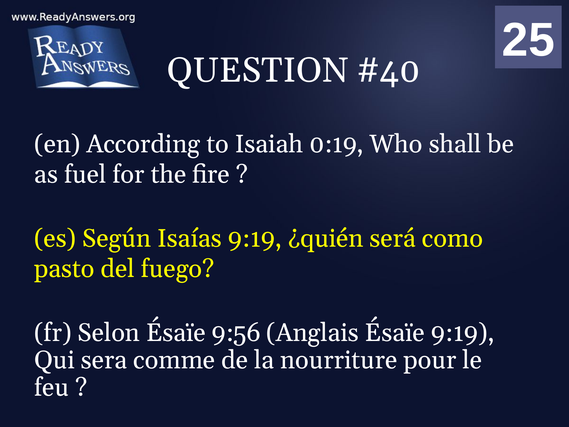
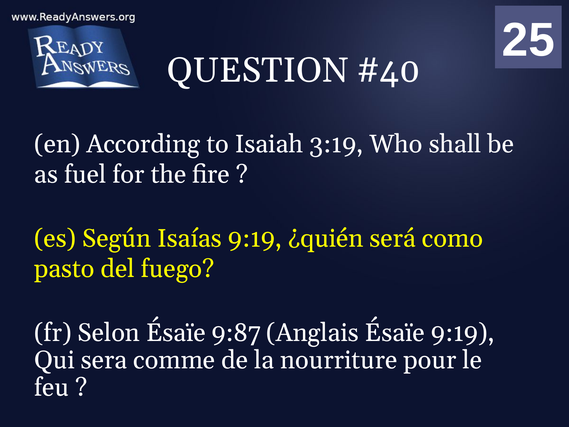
0:19: 0:19 -> 3:19
9:56: 9:56 -> 9:87
